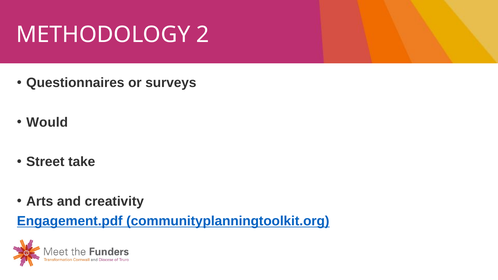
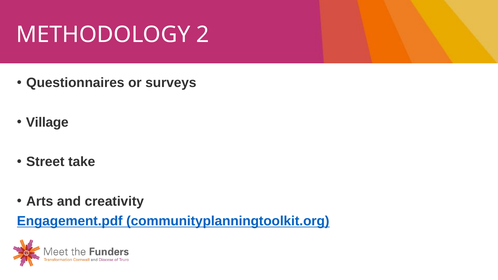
Would: Would -> Village
